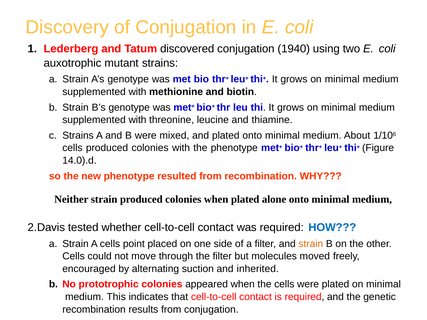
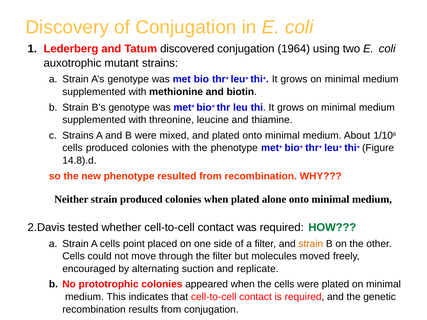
1940: 1940 -> 1964
14.0).d: 14.0).d -> 14.8).d
HOW colour: blue -> green
inherited: inherited -> replicate
